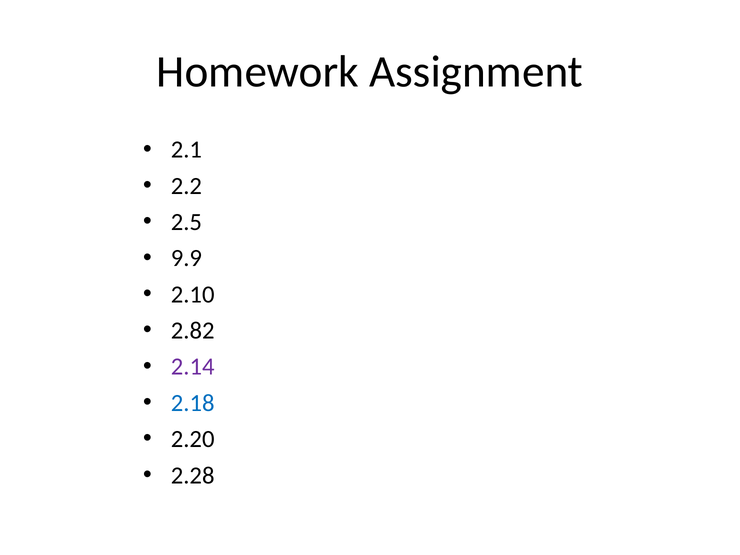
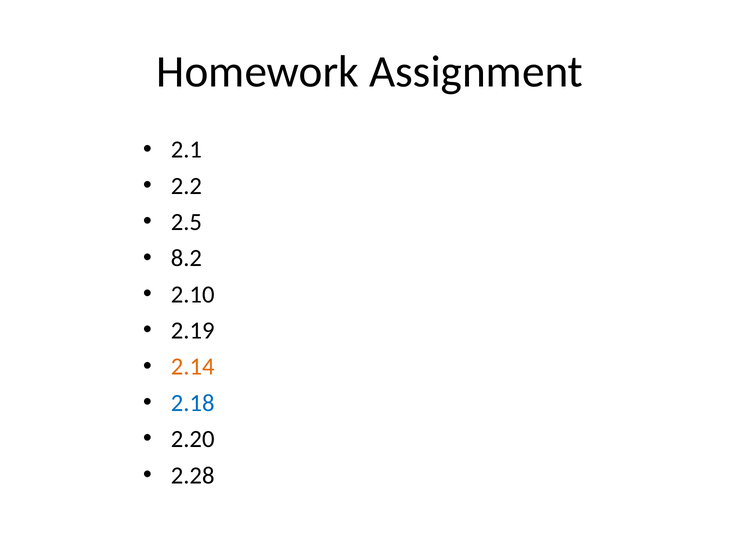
9.9: 9.9 -> 8.2
2.82: 2.82 -> 2.19
2.14 colour: purple -> orange
